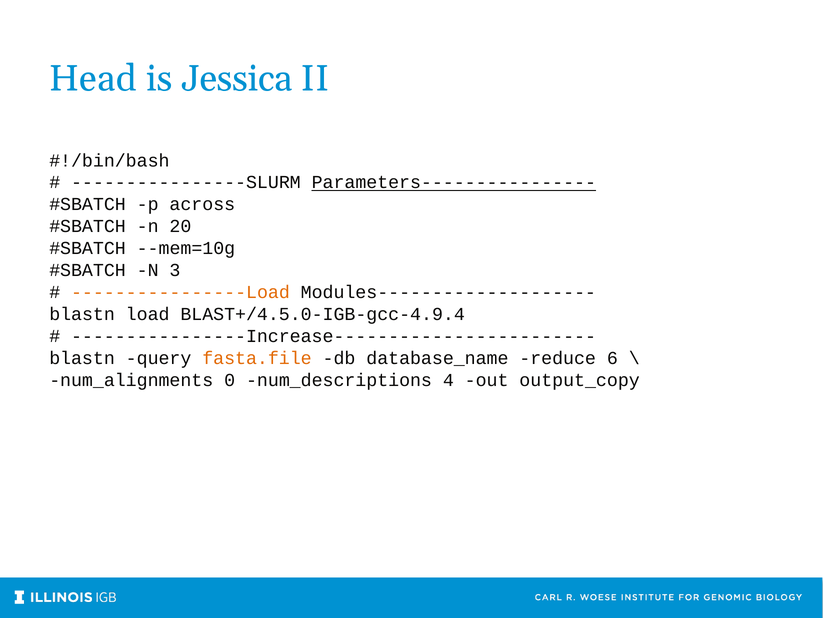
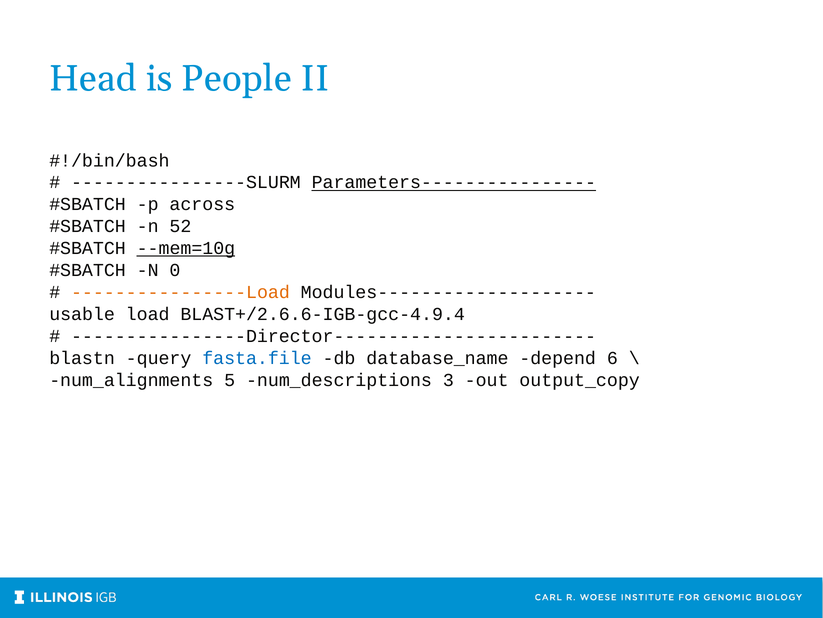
Jessica: Jessica -> People
20: 20 -> 52
--mem=10g underline: none -> present
3: 3 -> 0
blastn at (82, 314): blastn -> usable
BLAST+/4.5.0-IGB-gcc-4.9.4: BLAST+/4.5.0-IGB-gcc-4.9.4 -> BLAST+/2.6.6-IGB-gcc-4.9.4
----------------Increase------------------------: ----------------Increase------------------------ -> ----------------Director------------------------
fasta.file colour: orange -> blue
reduce: reduce -> depend
0: 0 -> 5
4: 4 -> 3
